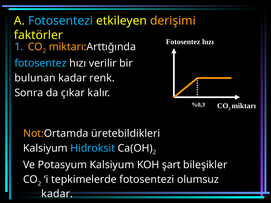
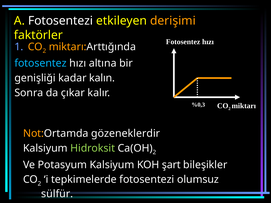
Fotosentezi at (61, 21) colour: light blue -> white
verilir: verilir -> altına
bulunan: bulunan -> genişliği
renk: renk -> kalın
üretebildikleri: üretebildikleri -> gözeneklerdir
Hidroksit colour: light blue -> light green
kadar at (57, 194): kadar -> sülfür
